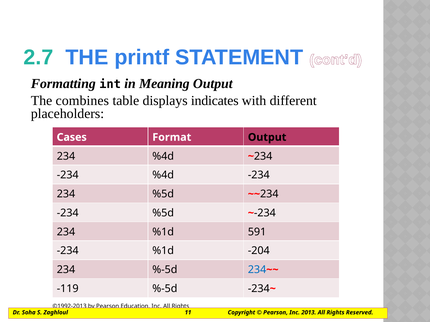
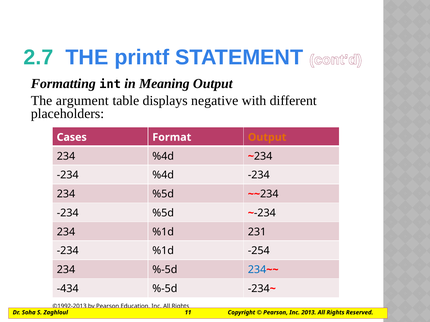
combines: combines -> argument
indicates: indicates -> negative
Output at (267, 137) colour: black -> orange
591: 591 -> 231
-204: -204 -> -254
-119: -119 -> -434
